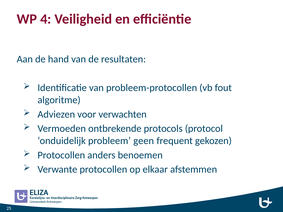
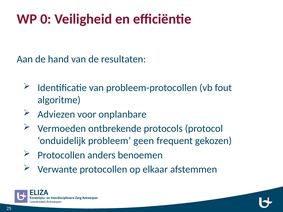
4: 4 -> 0
verwachten: verwachten -> onplanbare
